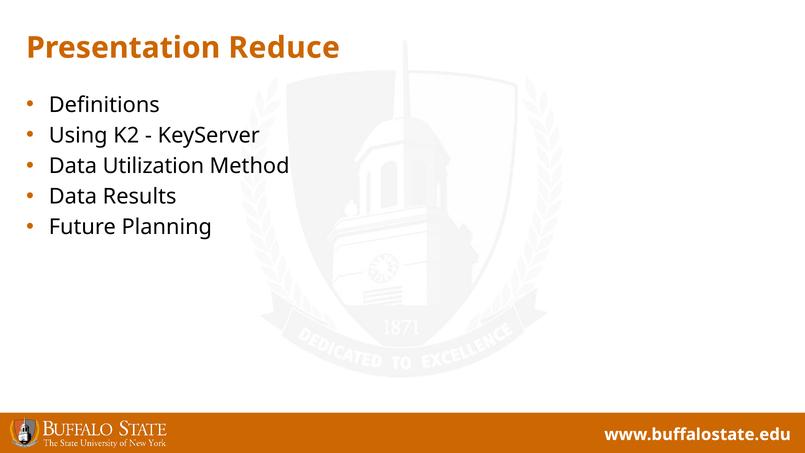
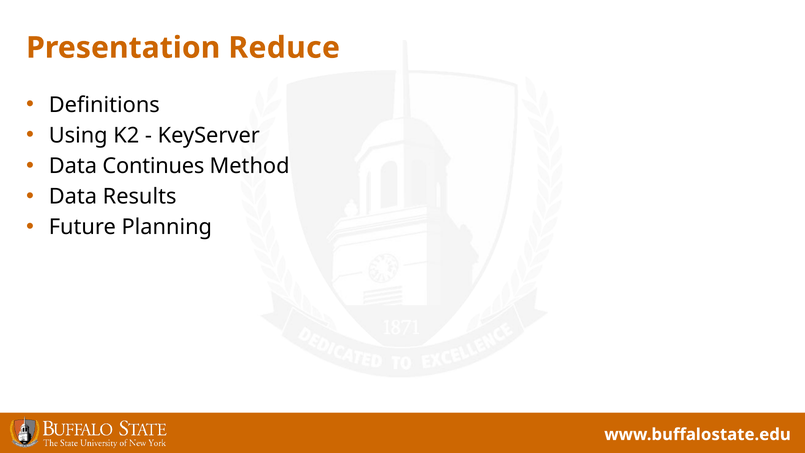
Utilization: Utilization -> Continues
